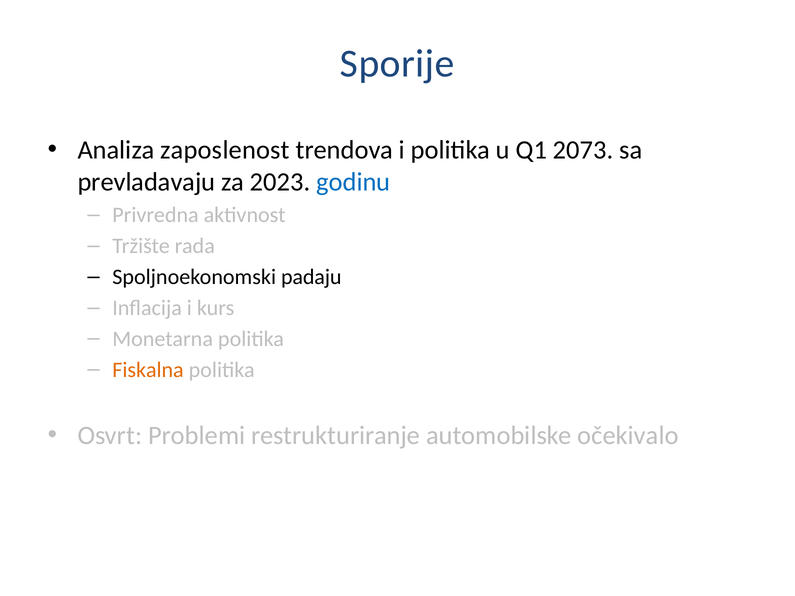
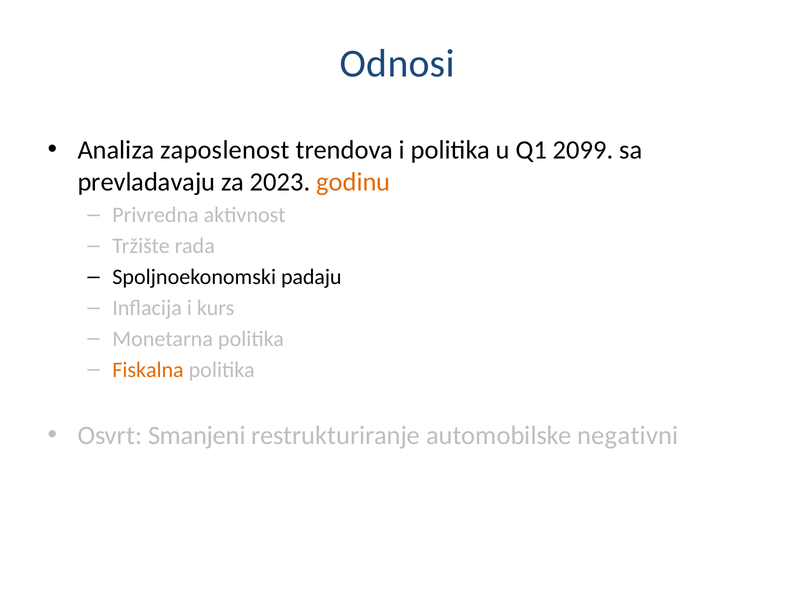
Sporije: Sporije -> Odnosi
2073: 2073 -> 2099
godinu colour: blue -> orange
Problemi: Problemi -> Smanjeni
očekivalo: očekivalo -> negativni
